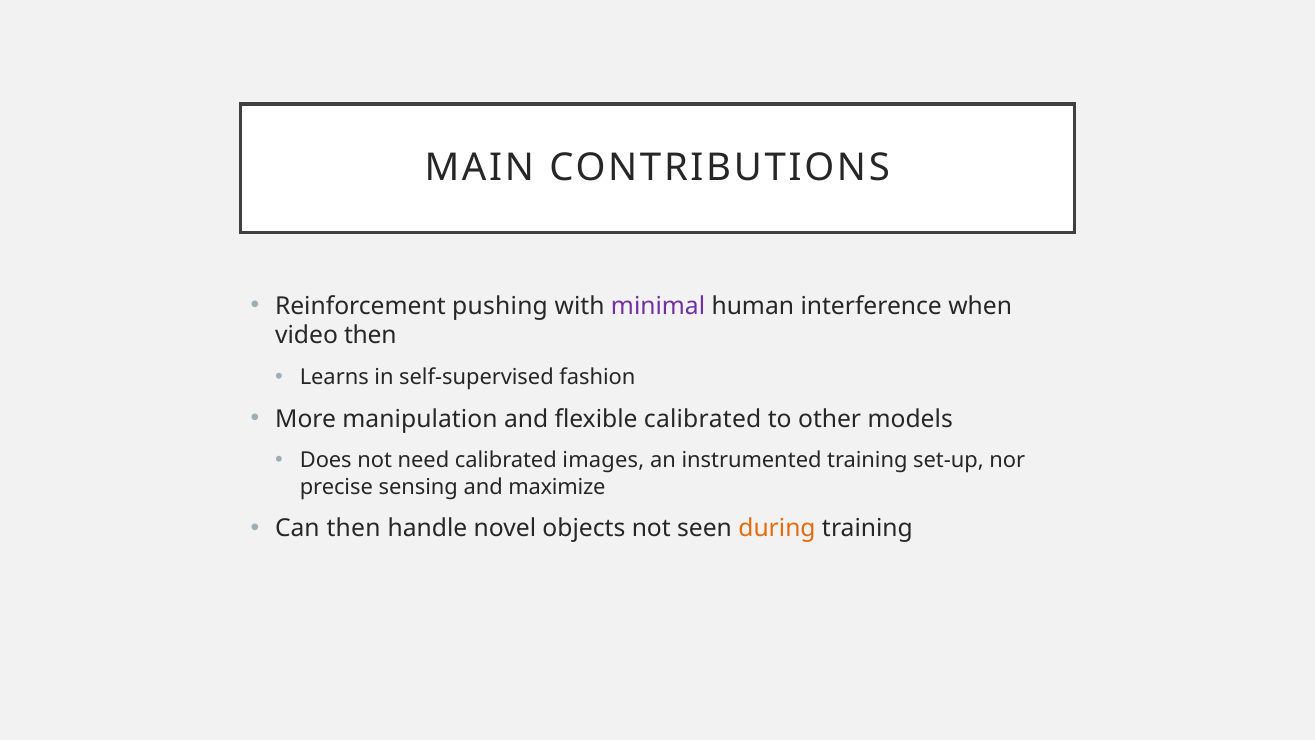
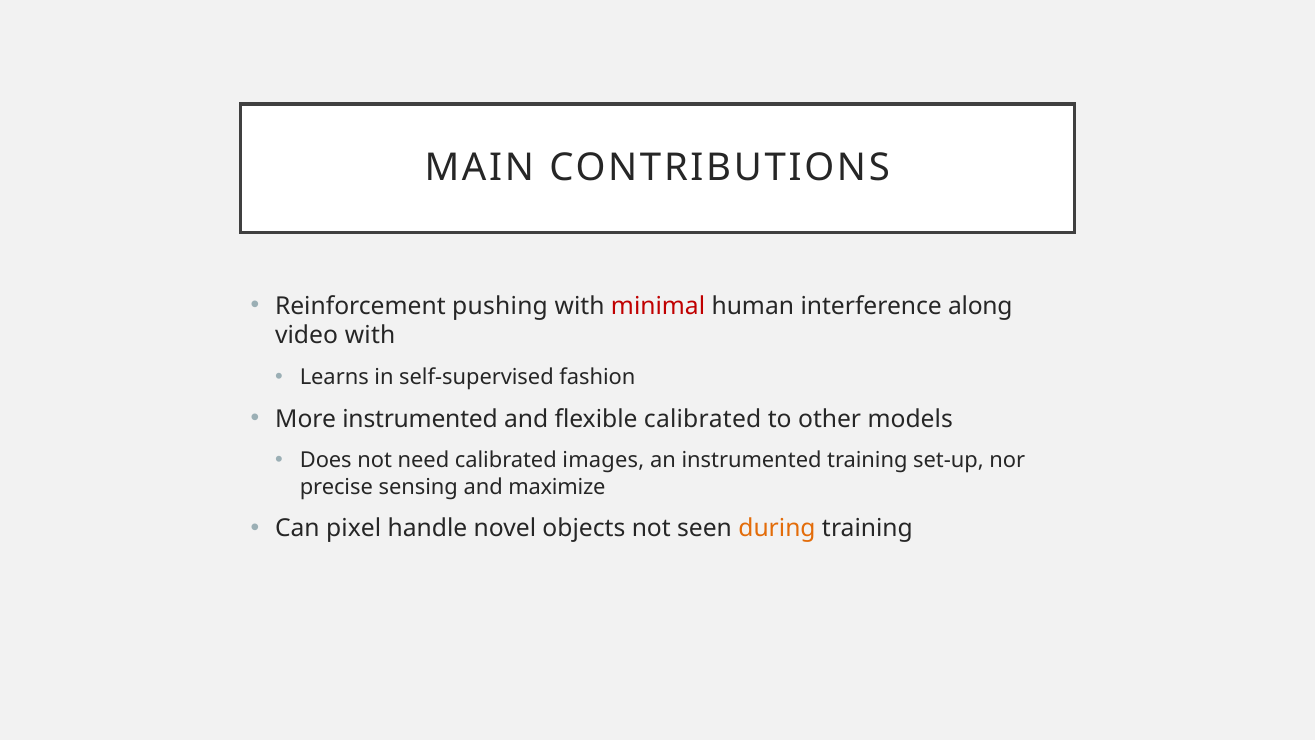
minimal colour: purple -> red
when: when -> along
video then: then -> with
More manipulation: manipulation -> instrumented
Can then: then -> pixel
